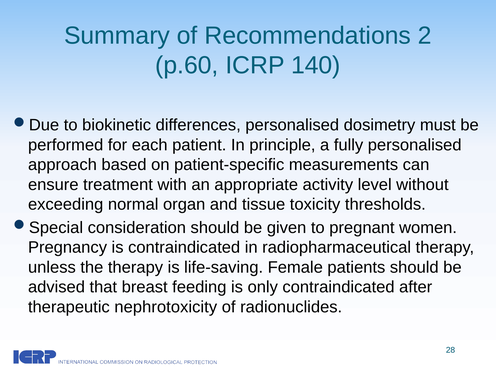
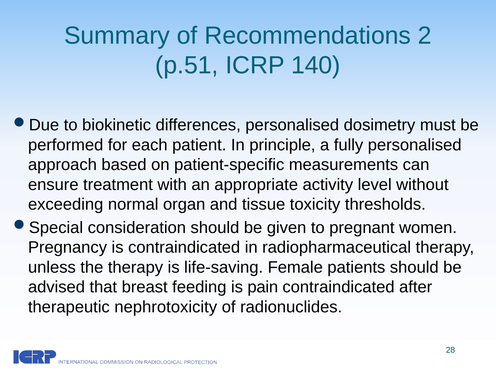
p.60: p.60 -> p.51
only: only -> pain
